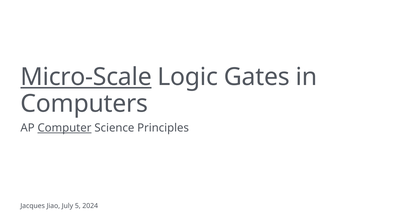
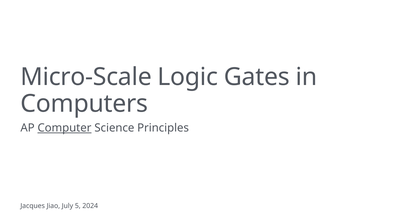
Micro-Scale underline: present -> none
